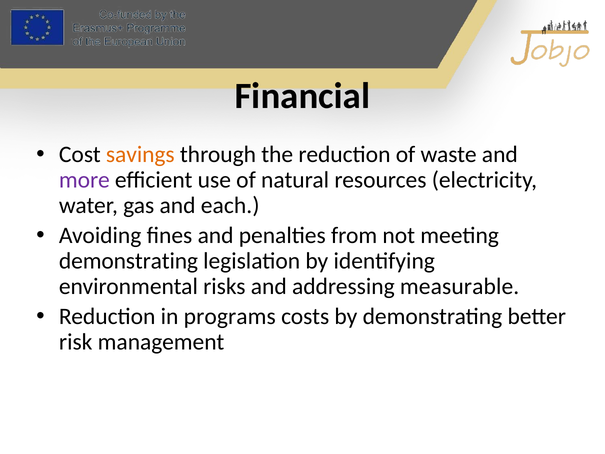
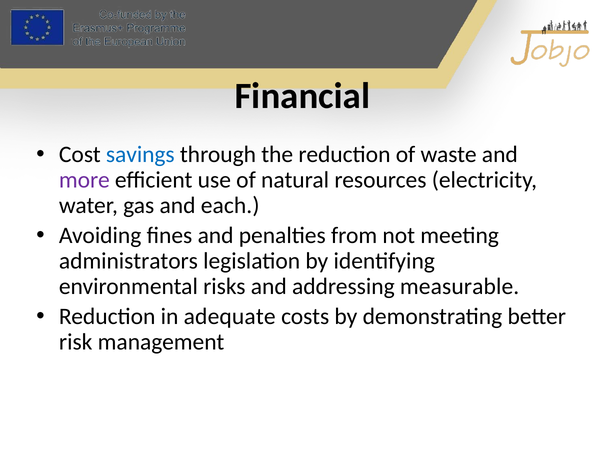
savings colour: orange -> blue
demonstrating at (129, 261): demonstrating -> administrators
programs: programs -> adequate
